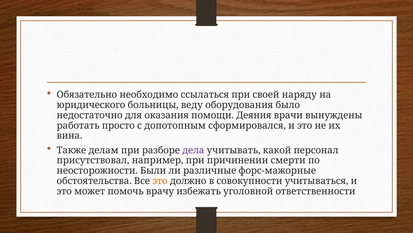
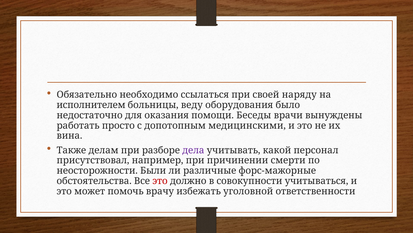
юридического: юридического -> исполнителем
Деяния: Деяния -> Беседы
сформировался: сформировался -> медицинскими
это at (160, 180) colour: orange -> red
